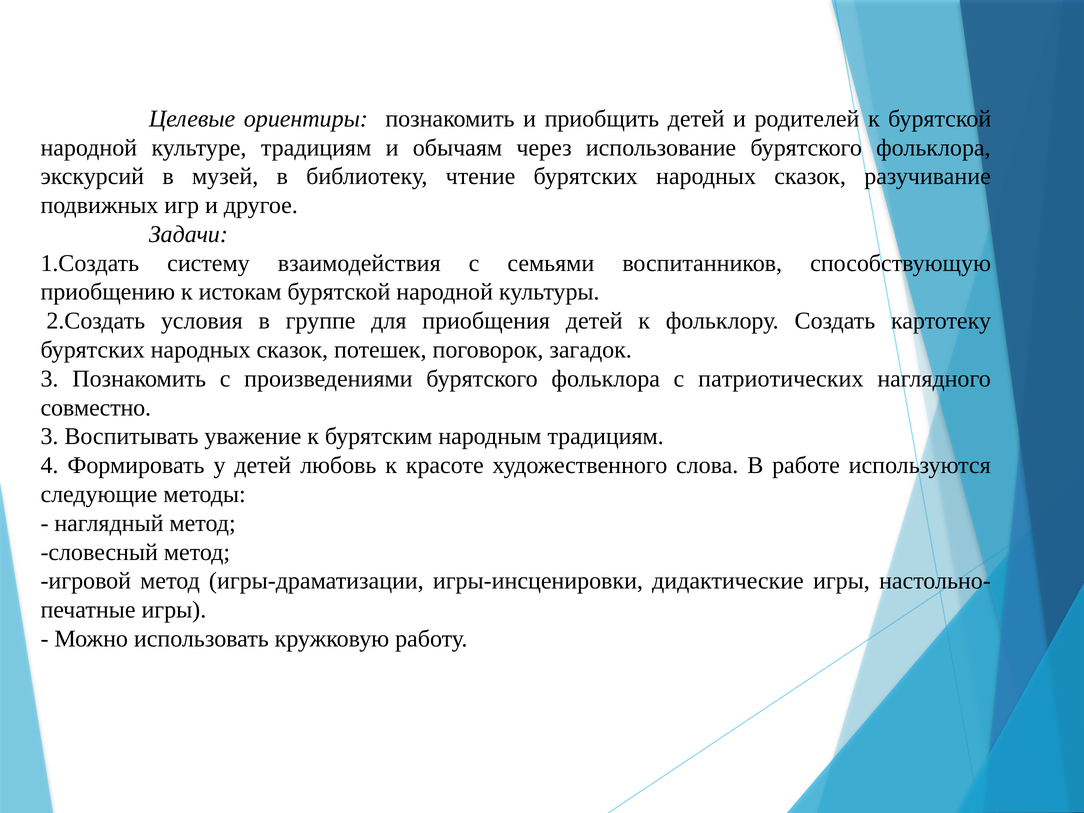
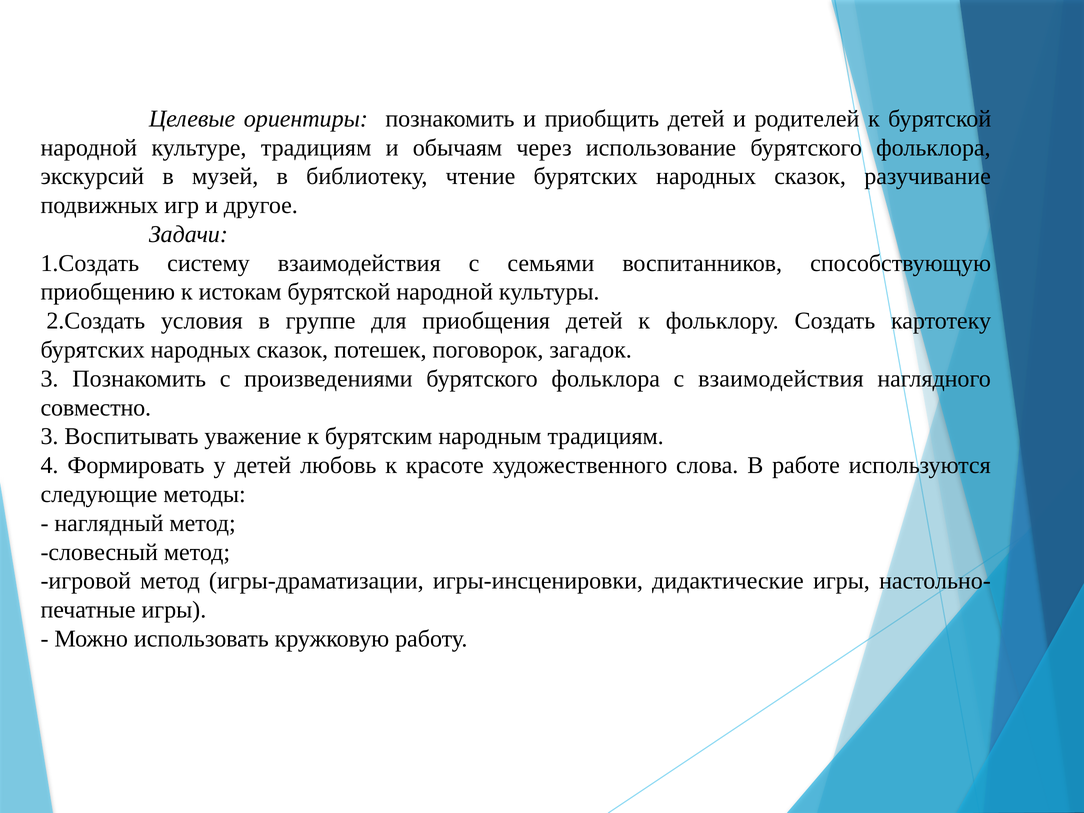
с патриотических: патриотических -> взаимодействия
